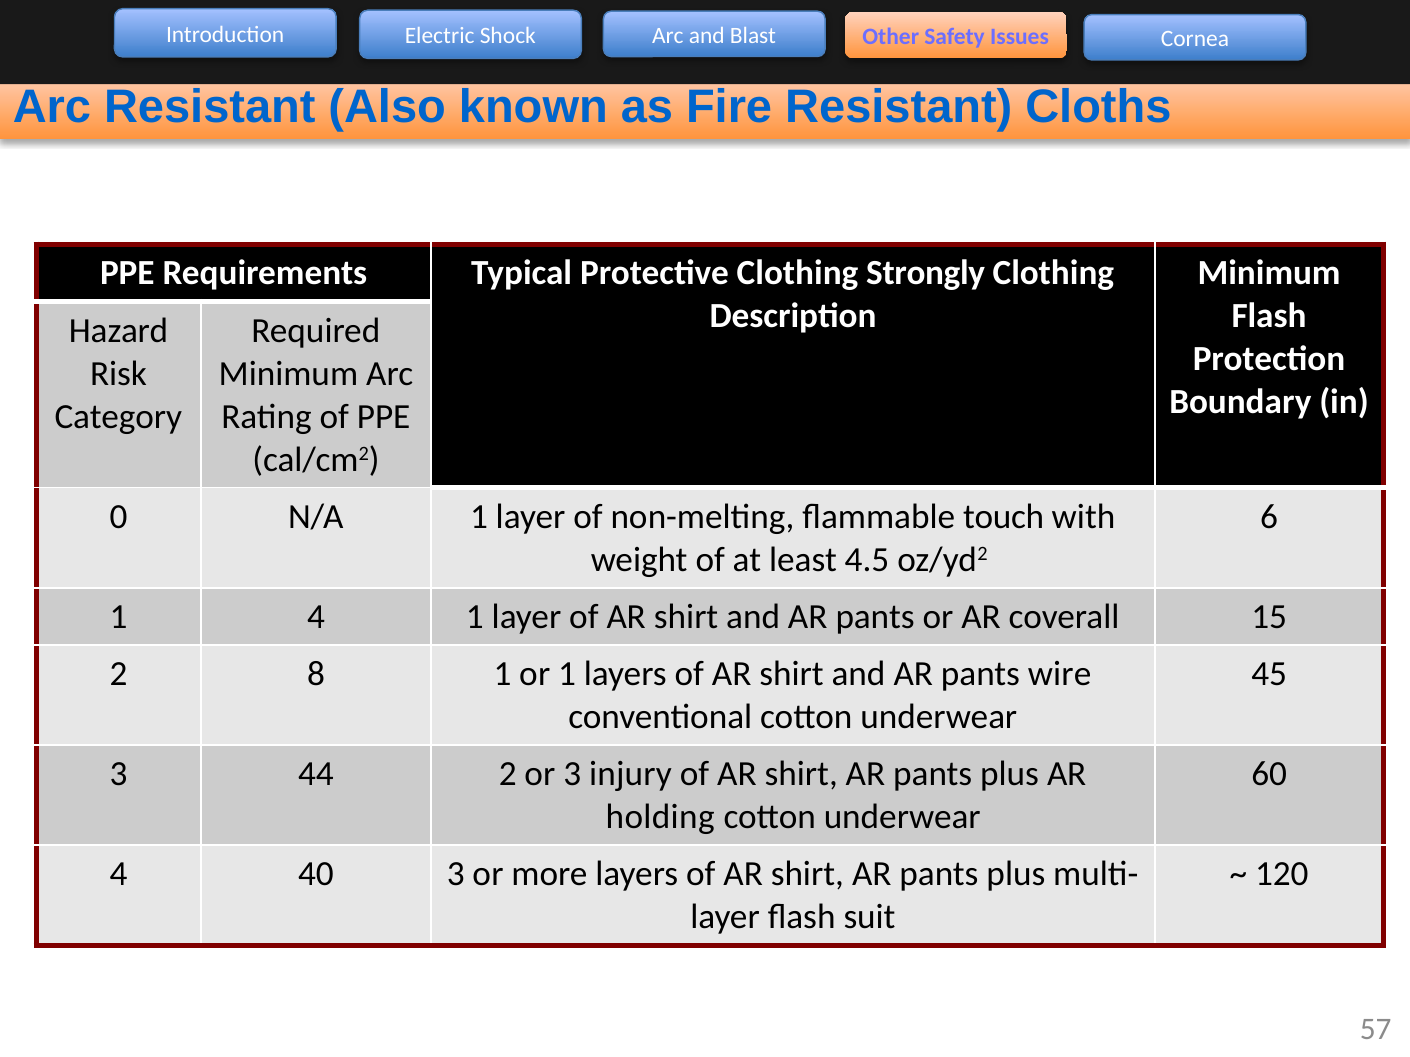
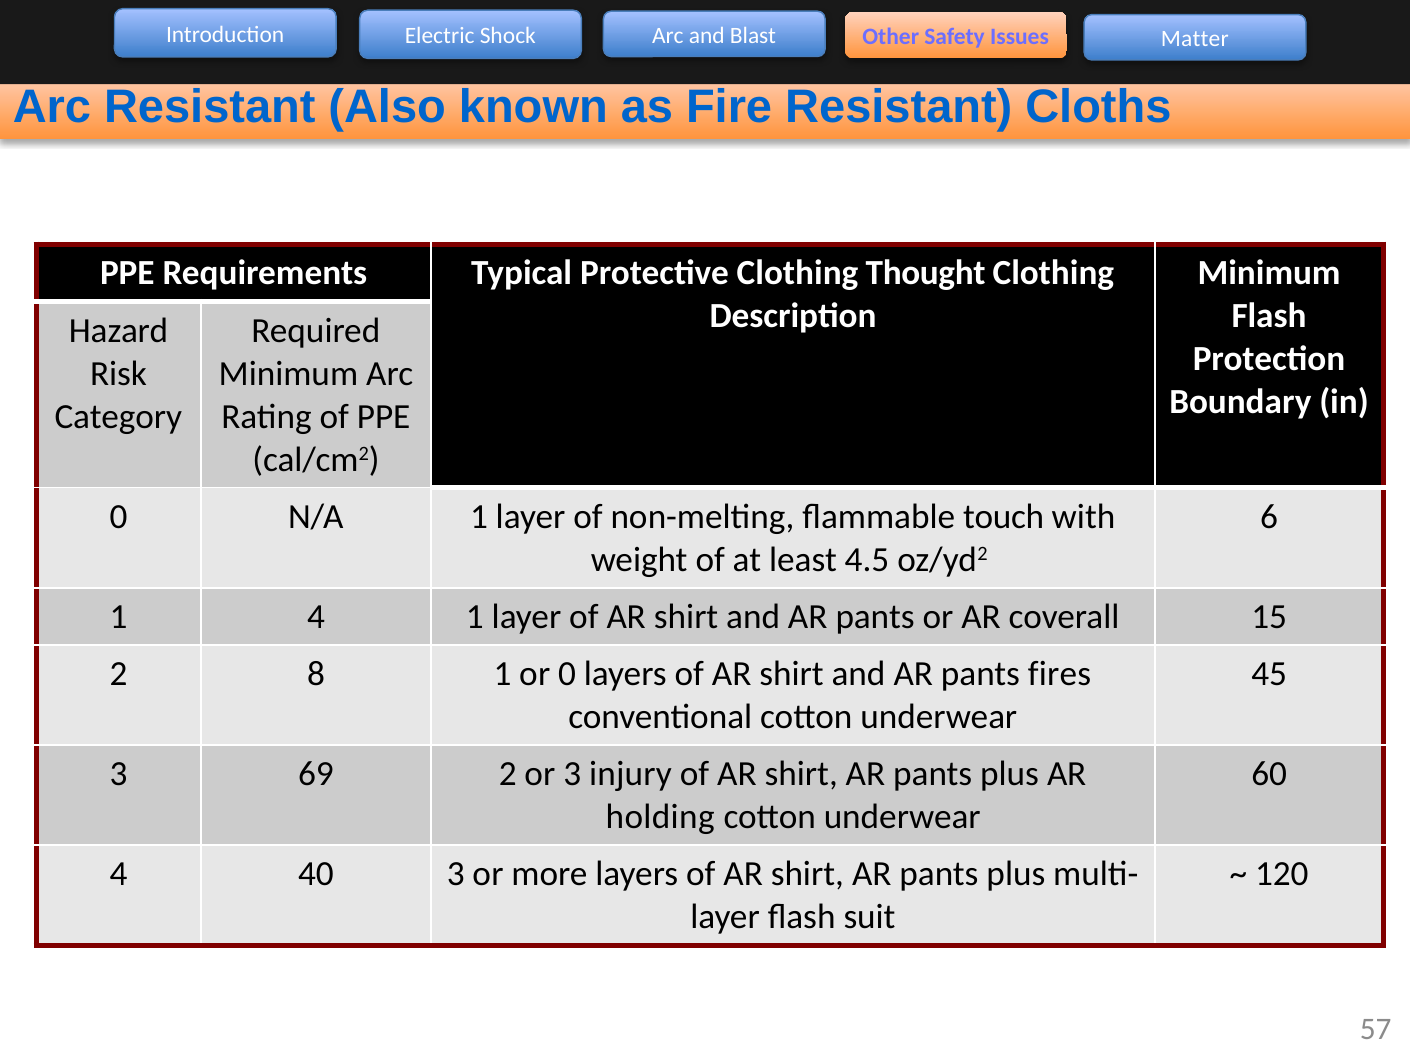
Cornea: Cornea -> Matter
Strongly: Strongly -> Thought
or 1: 1 -> 0
wire: wire -> fires
44: 44 -> 69
